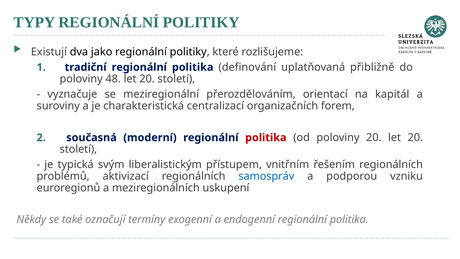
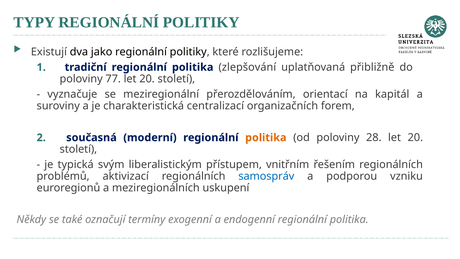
definování: definování -> zlepšování
48: 48 -> 77
politika at (266, 137) colour: red -> orange
poloviny 20: 20 -> 28
